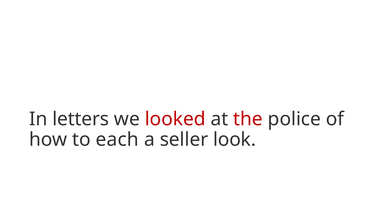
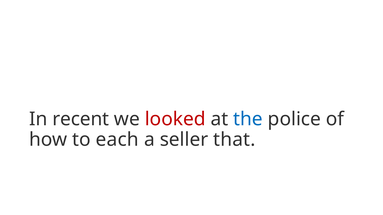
letters: letters -> recent
the colour: red -> blue
look: look -> that
